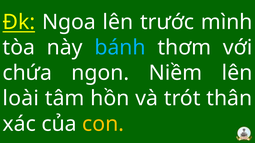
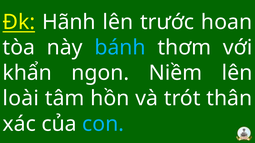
Ngoa: Ngoa -> Hãnh
mình: mình -> hoan
chứa: chứa -> khẩn
con colour: yellow -> light blue
